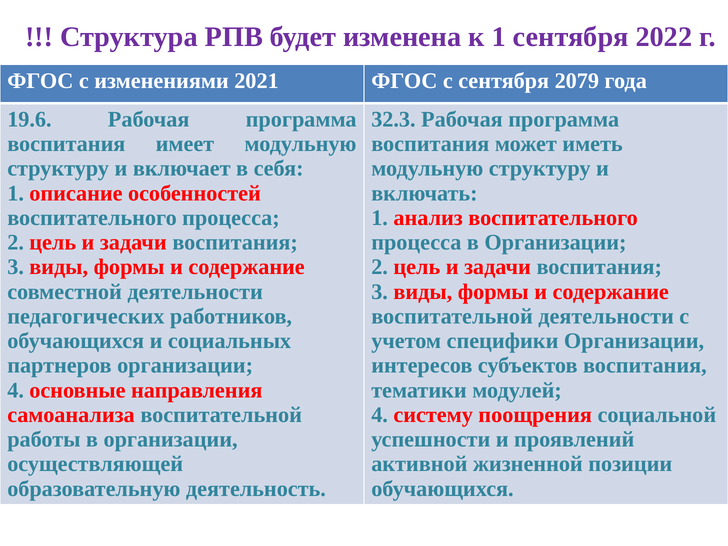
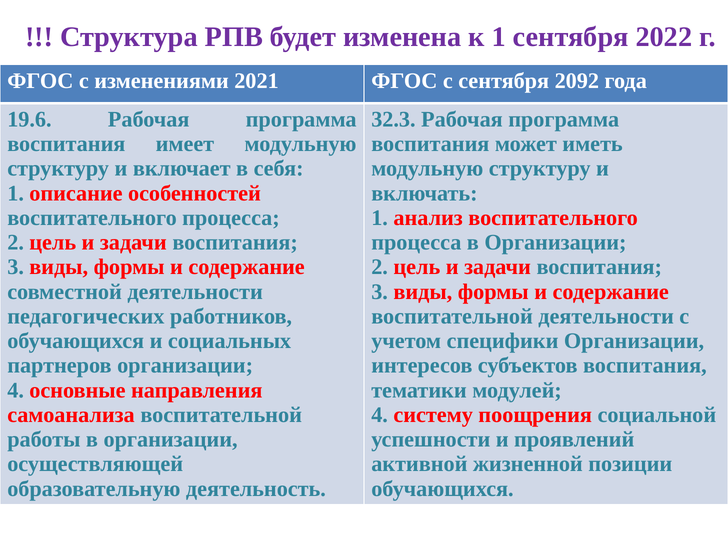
2079: 2079 -> 2092
